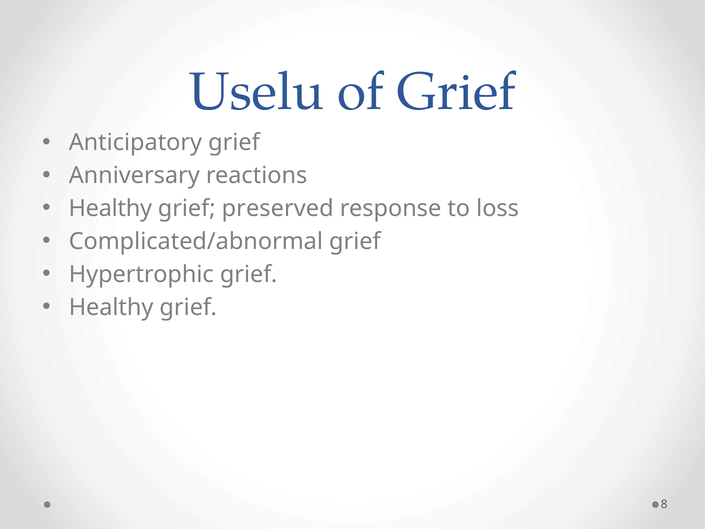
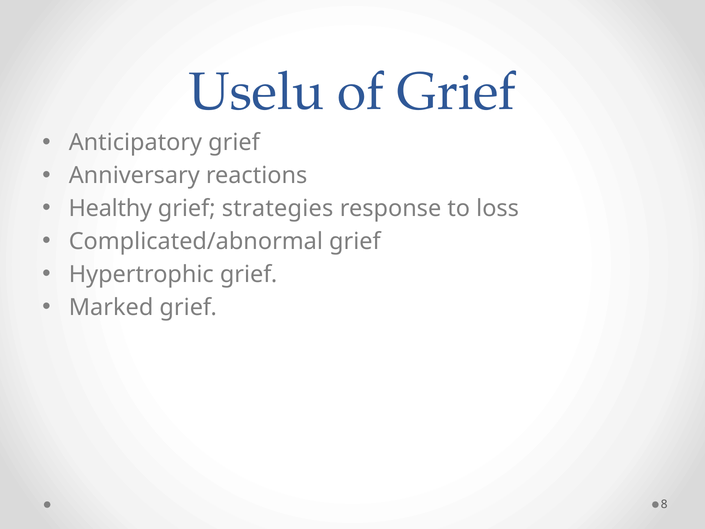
preserved: preserved -> strategies
Healthy at (111, 307): Healthy -> Marked
